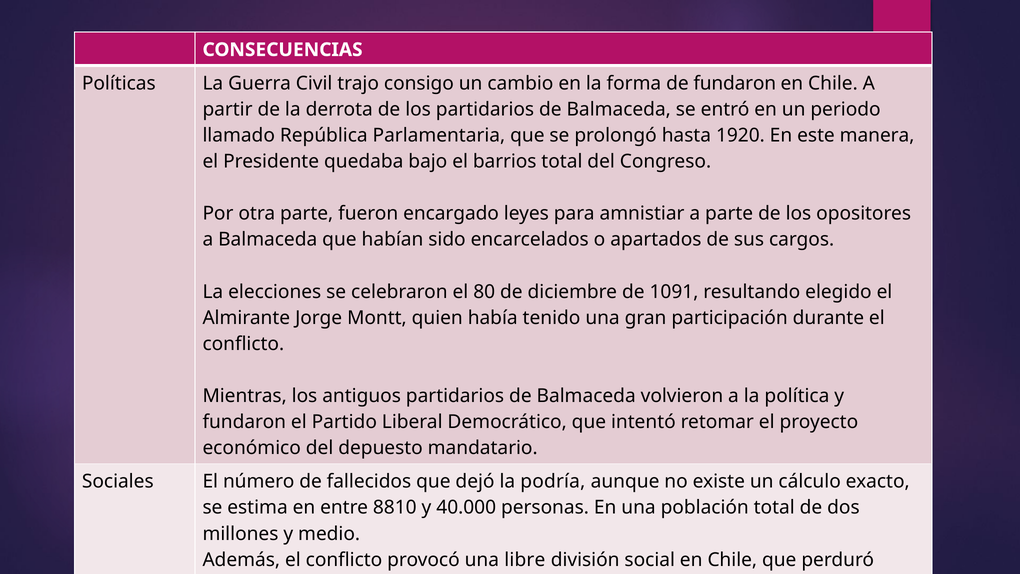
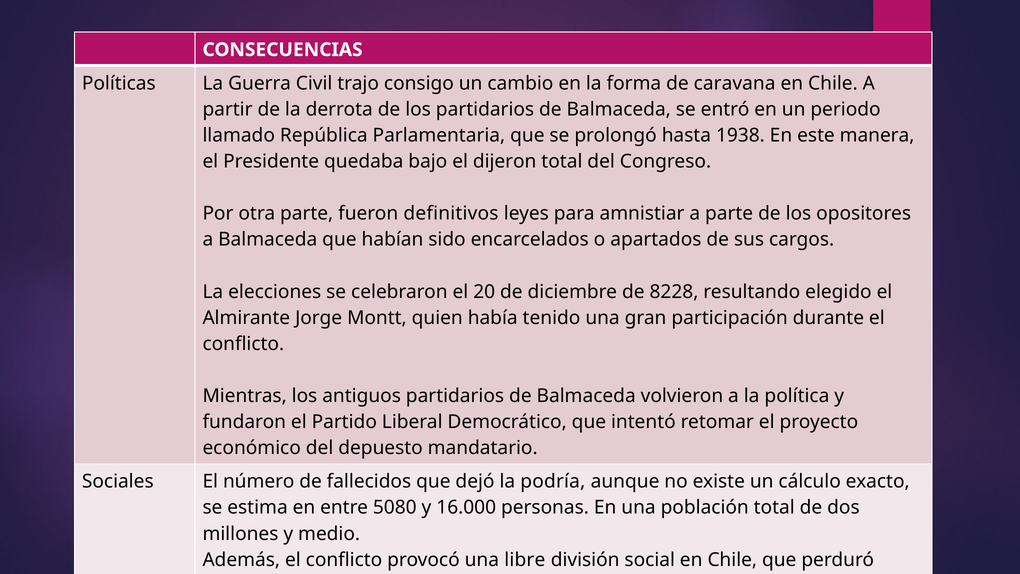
de fundaron: fundaron -> caravana
1920: 1920 -> 1938
barrios: barrios -> dijeron
encargado: encargado -> definitivos
80: 80 -> 20
1091: 1091 -> 8228
8810: 8810 -> 5080
40.000: 40.000 -> 16.000
